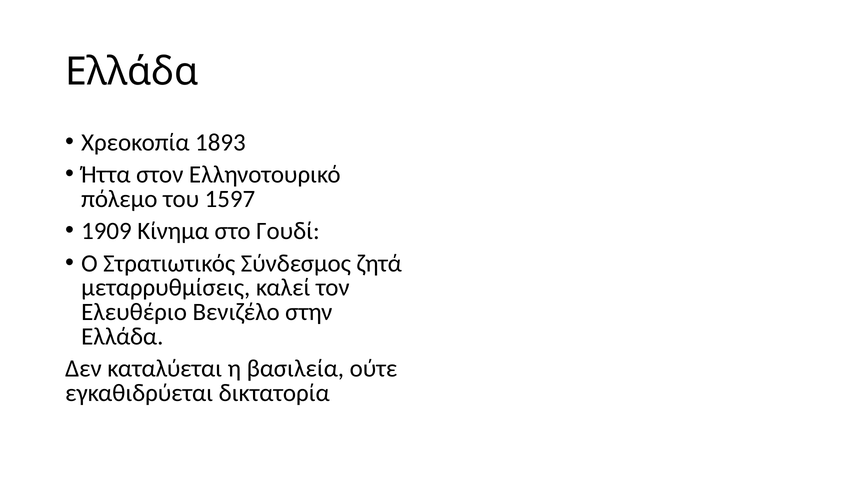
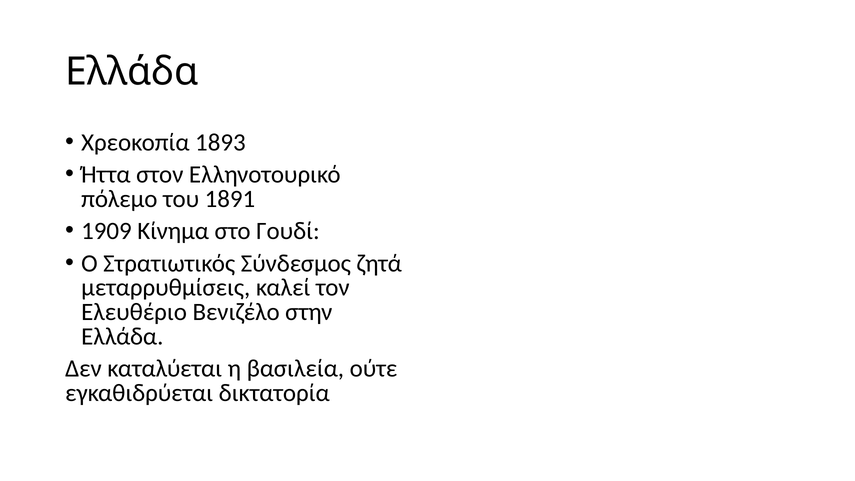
1597: 1597 -> 1891
